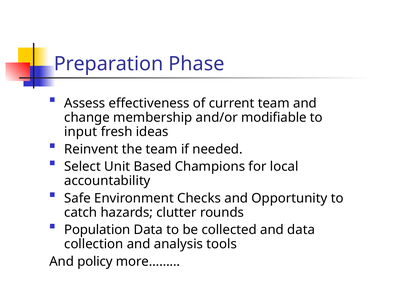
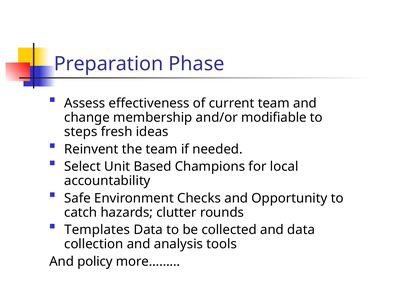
input: input -> steps
Population: Population -> Templates
